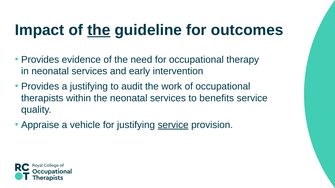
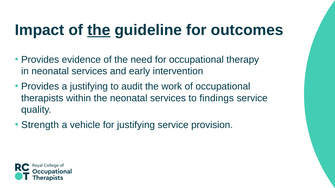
benefits: benefits -> findings
Appraise: Appraise -> Strength
service at (173, 125) underline: present -> none
